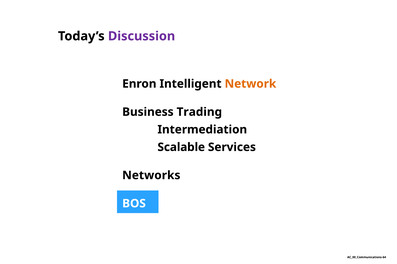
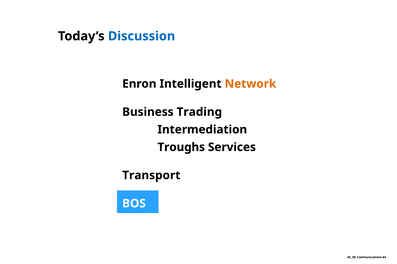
Discussion colour: purple -> blue
Scalable: Scalable -> Troughs
Networks: Networks -> Transport
